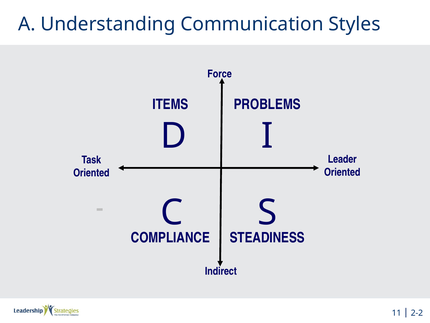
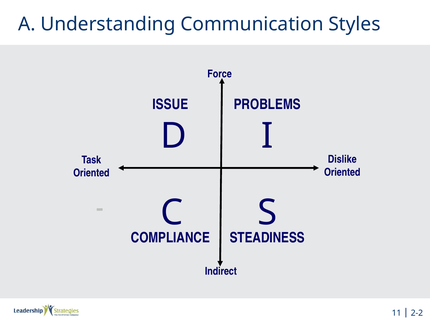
ITEMS: ITEMS -> ISSUE
Leader: Leader -> Dislike
